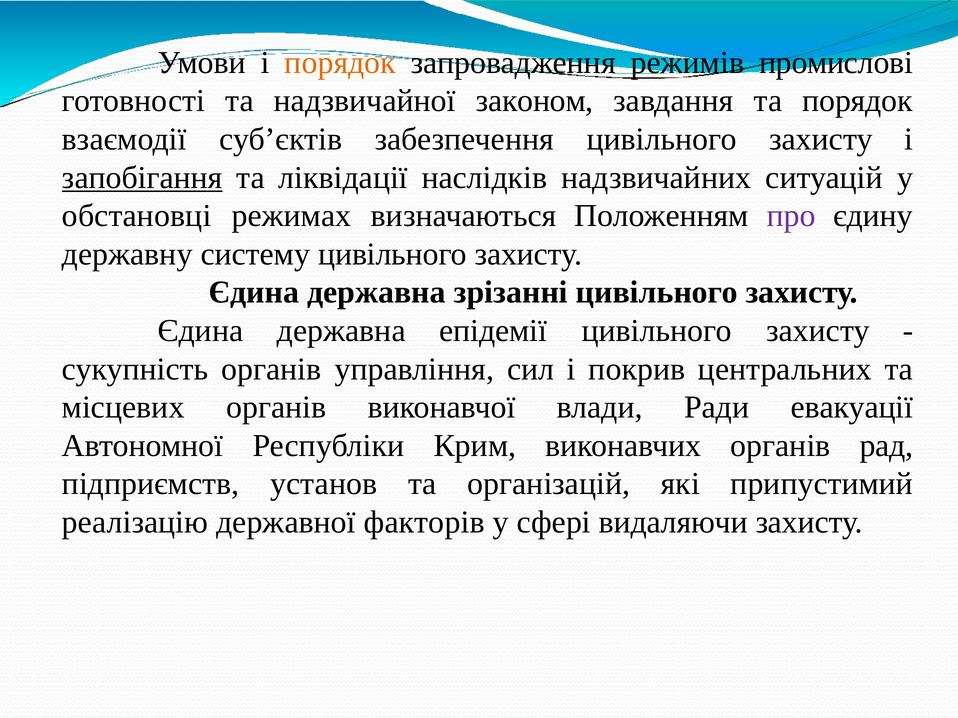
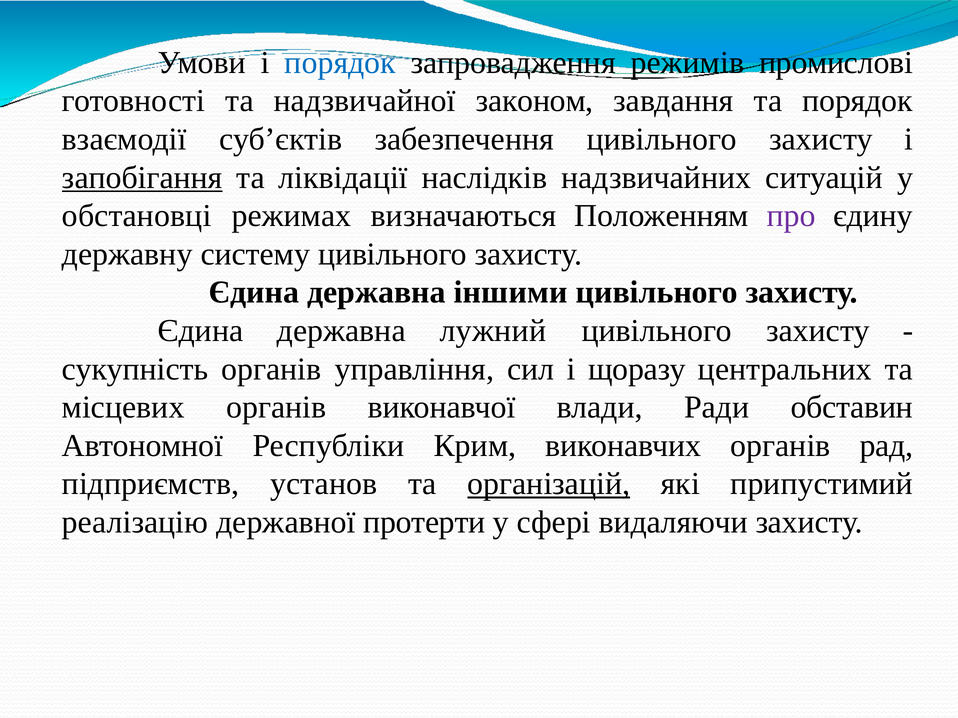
порядок at (340, 63) colour: orange -> blue
зрізанні: зрізанні -> іншими
епідемії: епідемії -> лужний
покрив: покрив -> щоразу
евакуації: евакуації -> обставин
організацій underline: none -> present
факторів: факторів -> протерти
